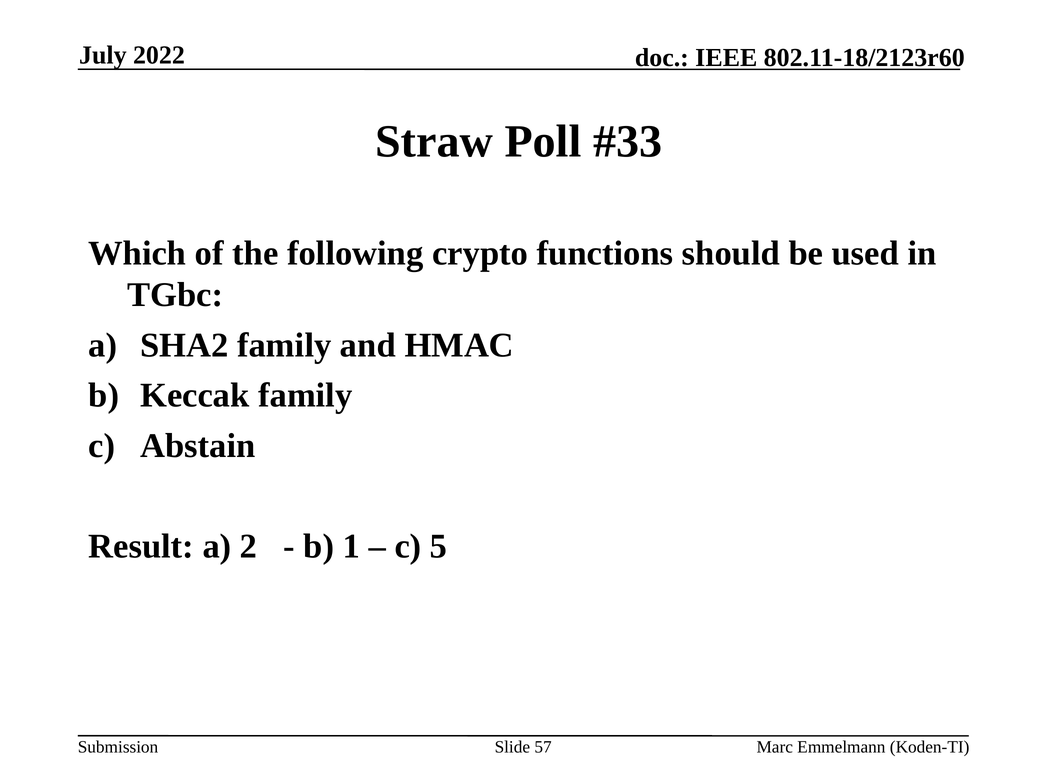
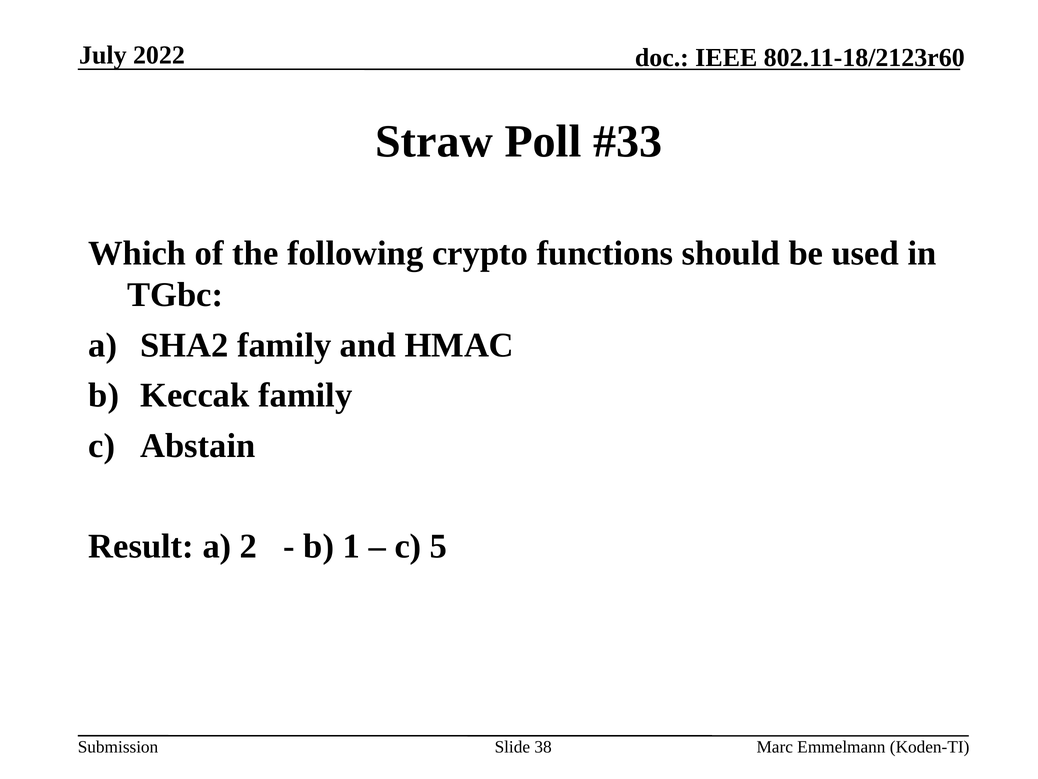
57: 57 -> 38
